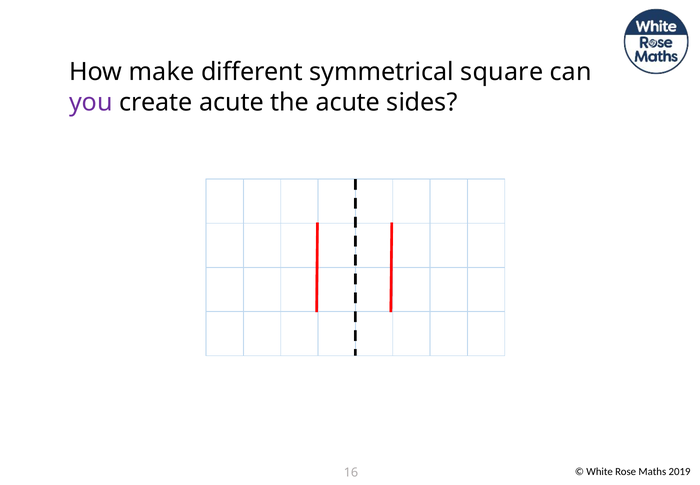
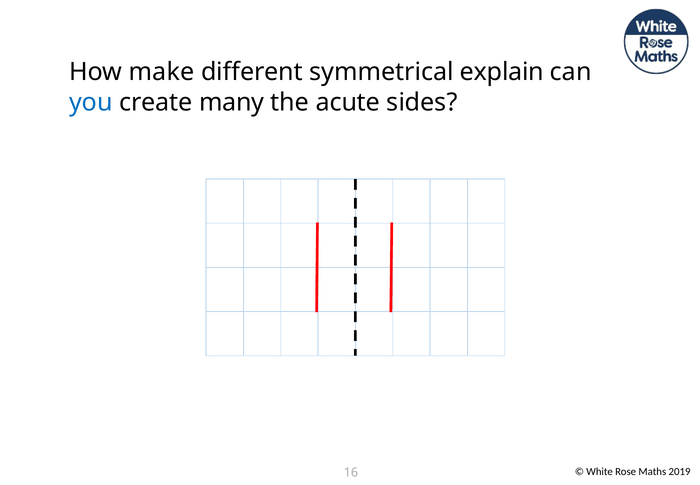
square: square -> explain
you colour: purple -> blue
create acute: acute -> many
